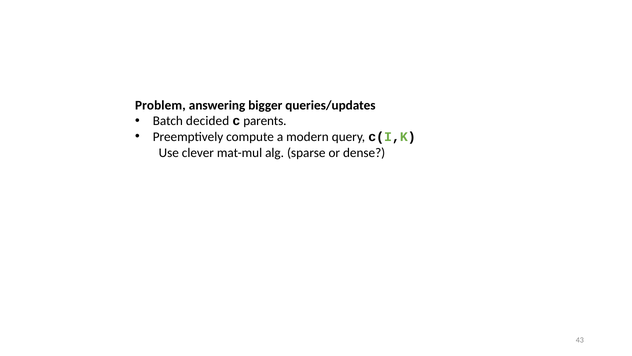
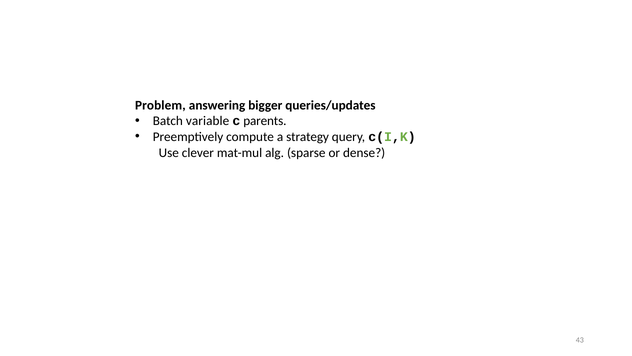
decided: decided -> variable
modern: modern -> strategy
